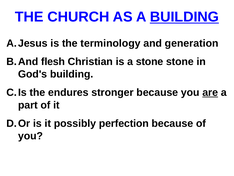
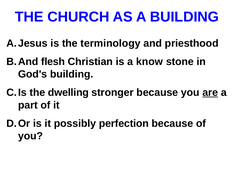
BUILDING at (184, 17) underline: present -> none
generation: generation -> priesthood
a stone: stone -> know
endures: endures -> dwelling
